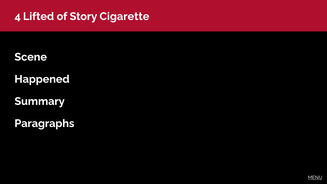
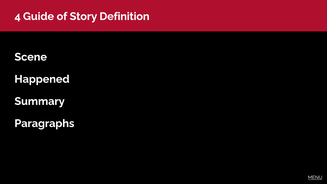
Lifted: Lifted -> Guide
Cigarette: Cigarette -> Definition
